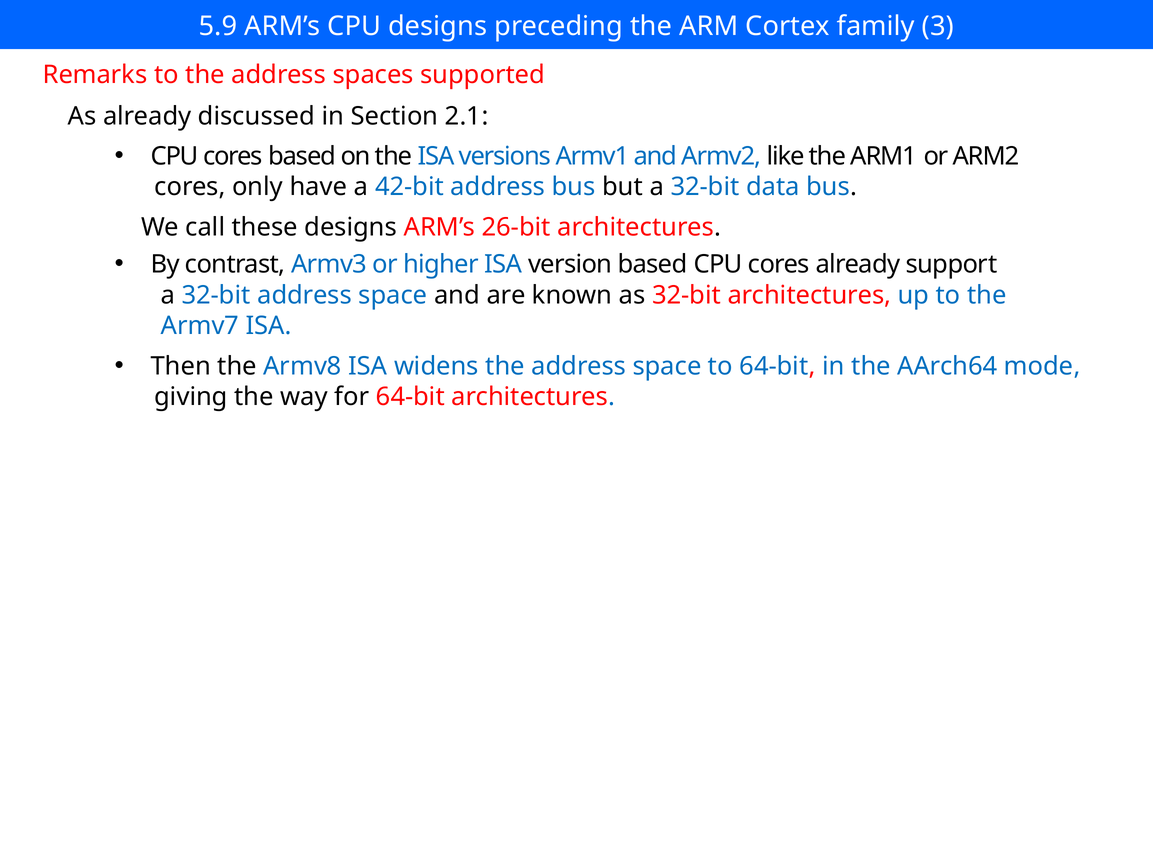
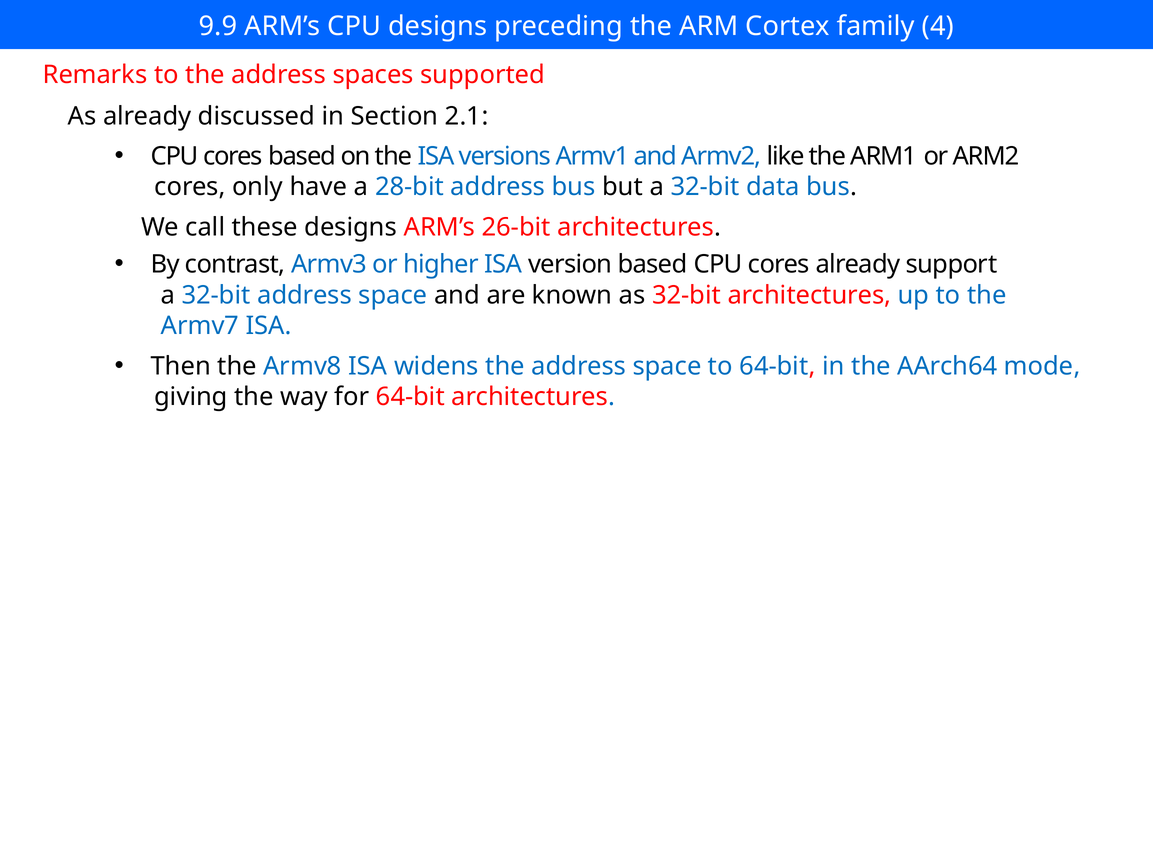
5.9: 5.9 -> 9.9
3: 3 -> 4
42-bit: 42-bit -> 28-bit
